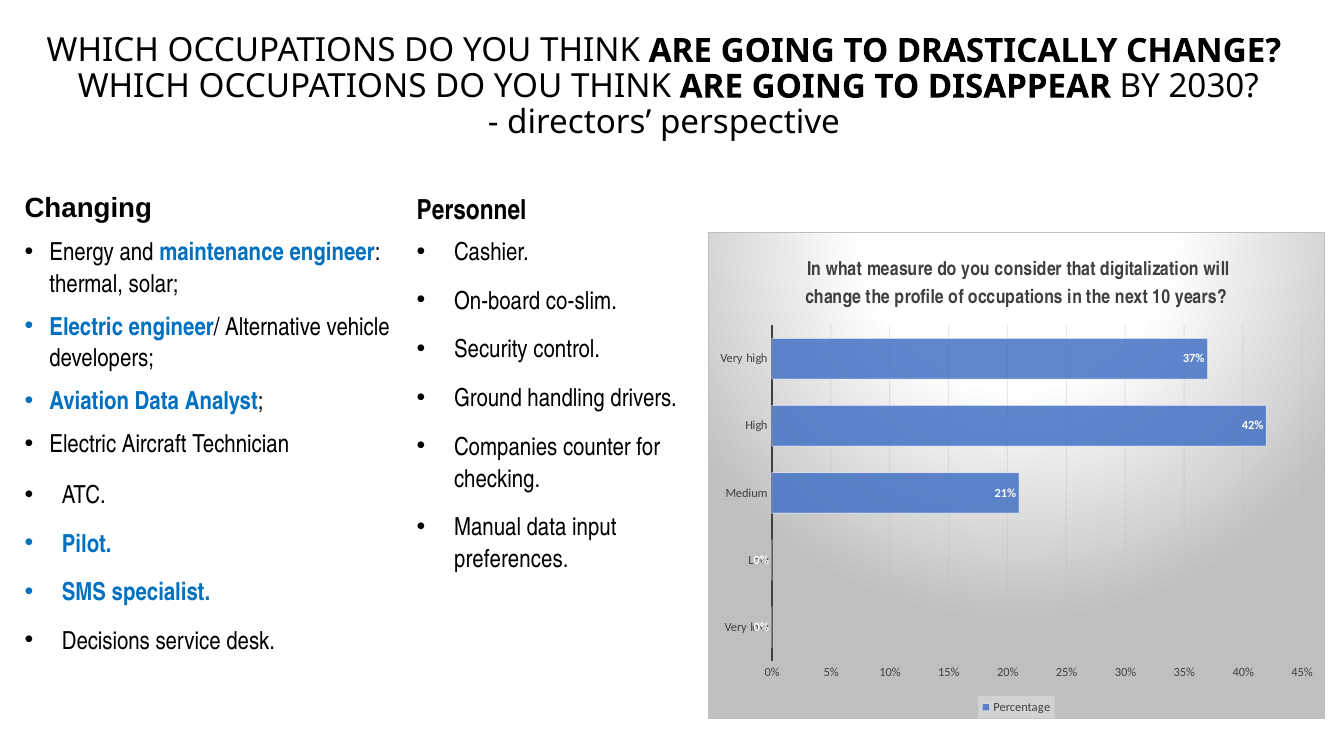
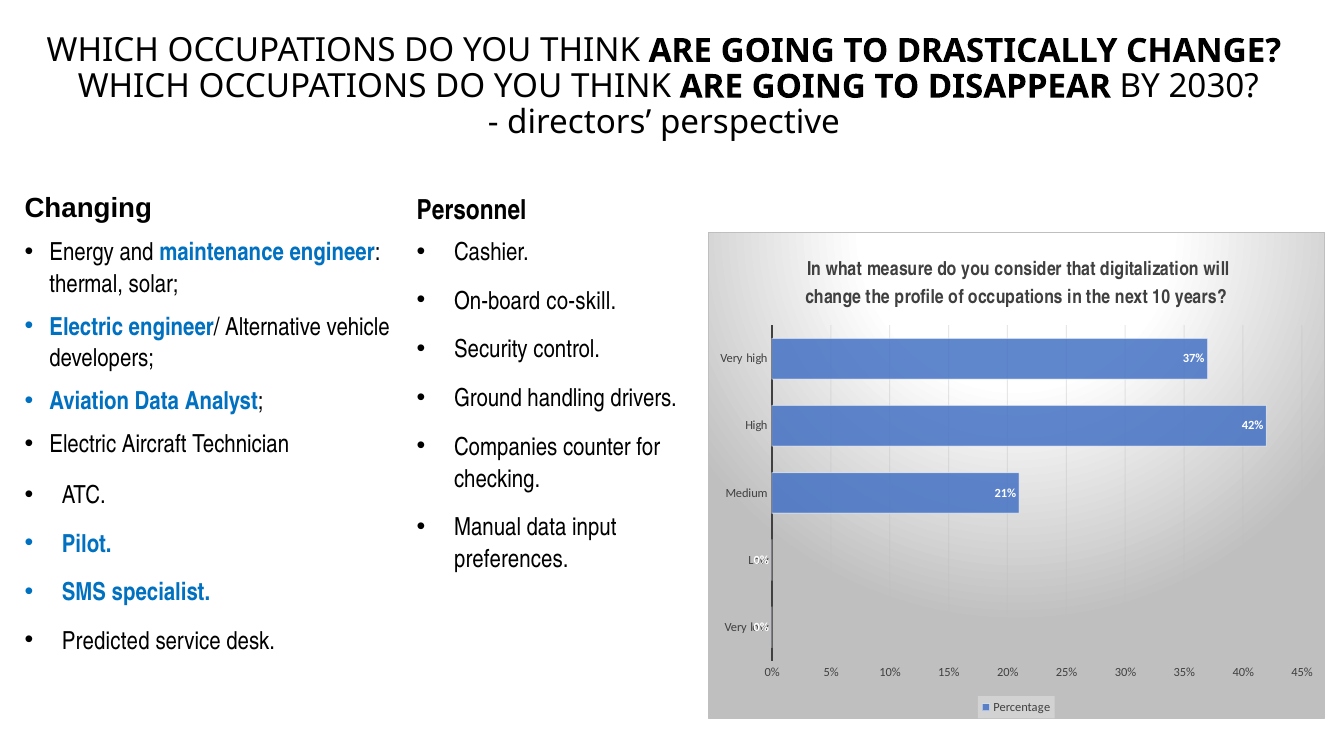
co-slim: co-slim -> co-skill
Decisions: Decisions -> Predicted
